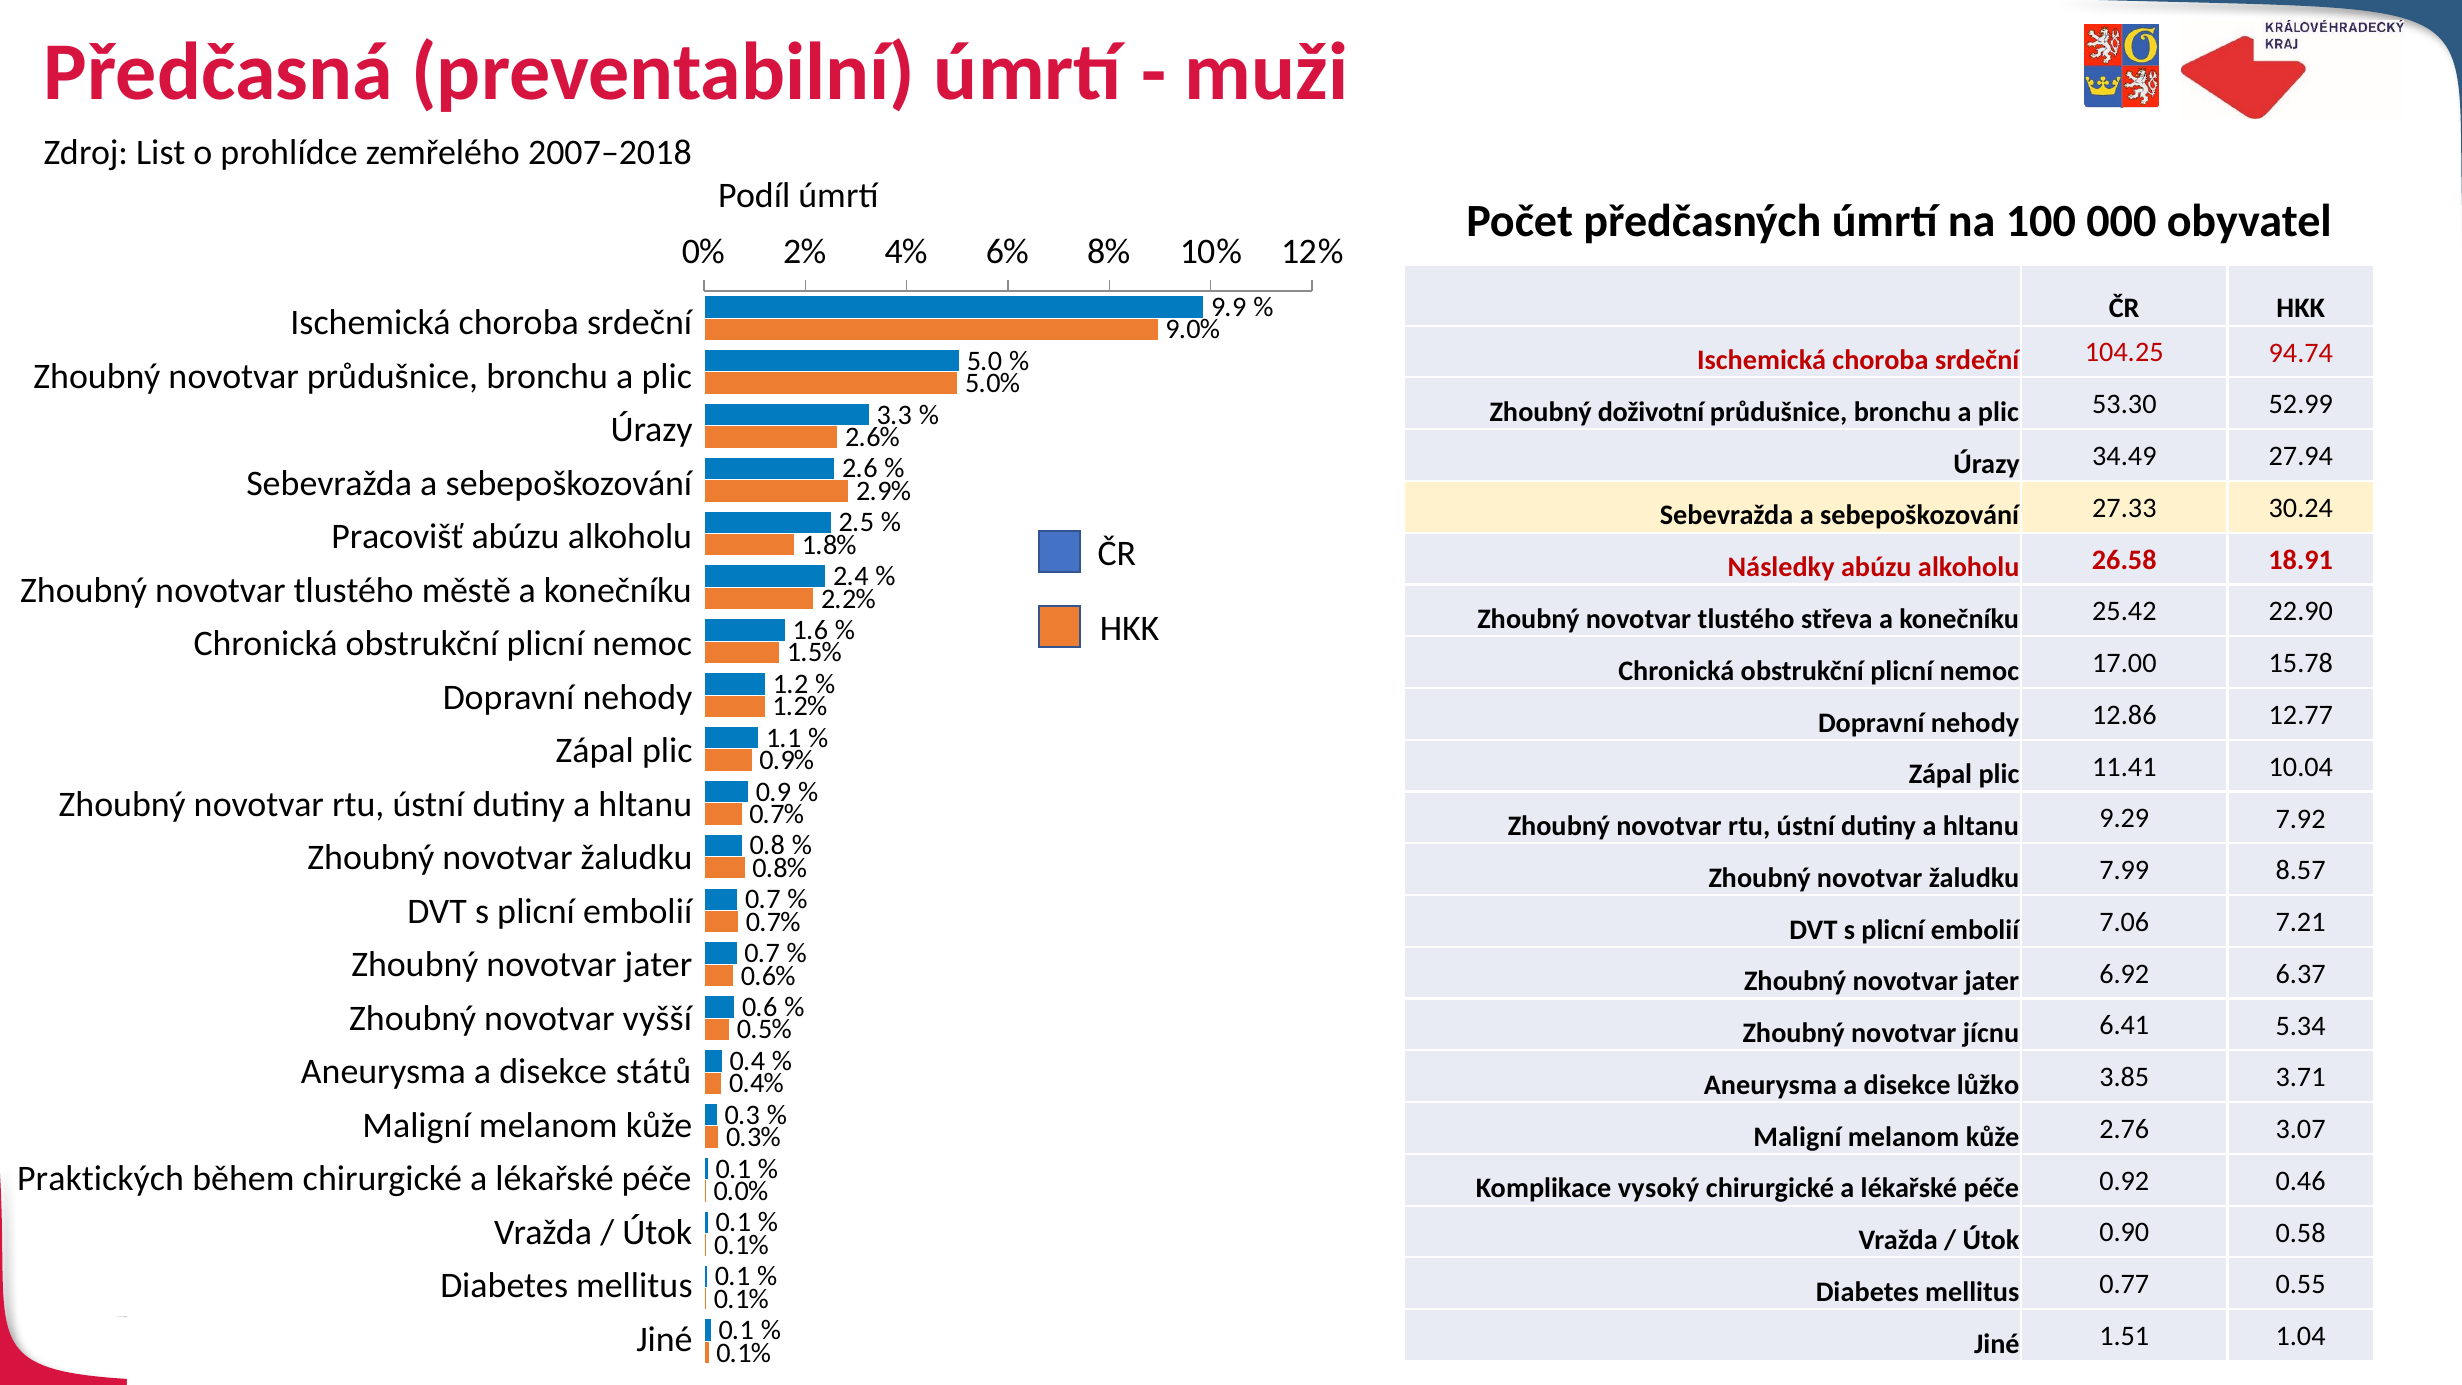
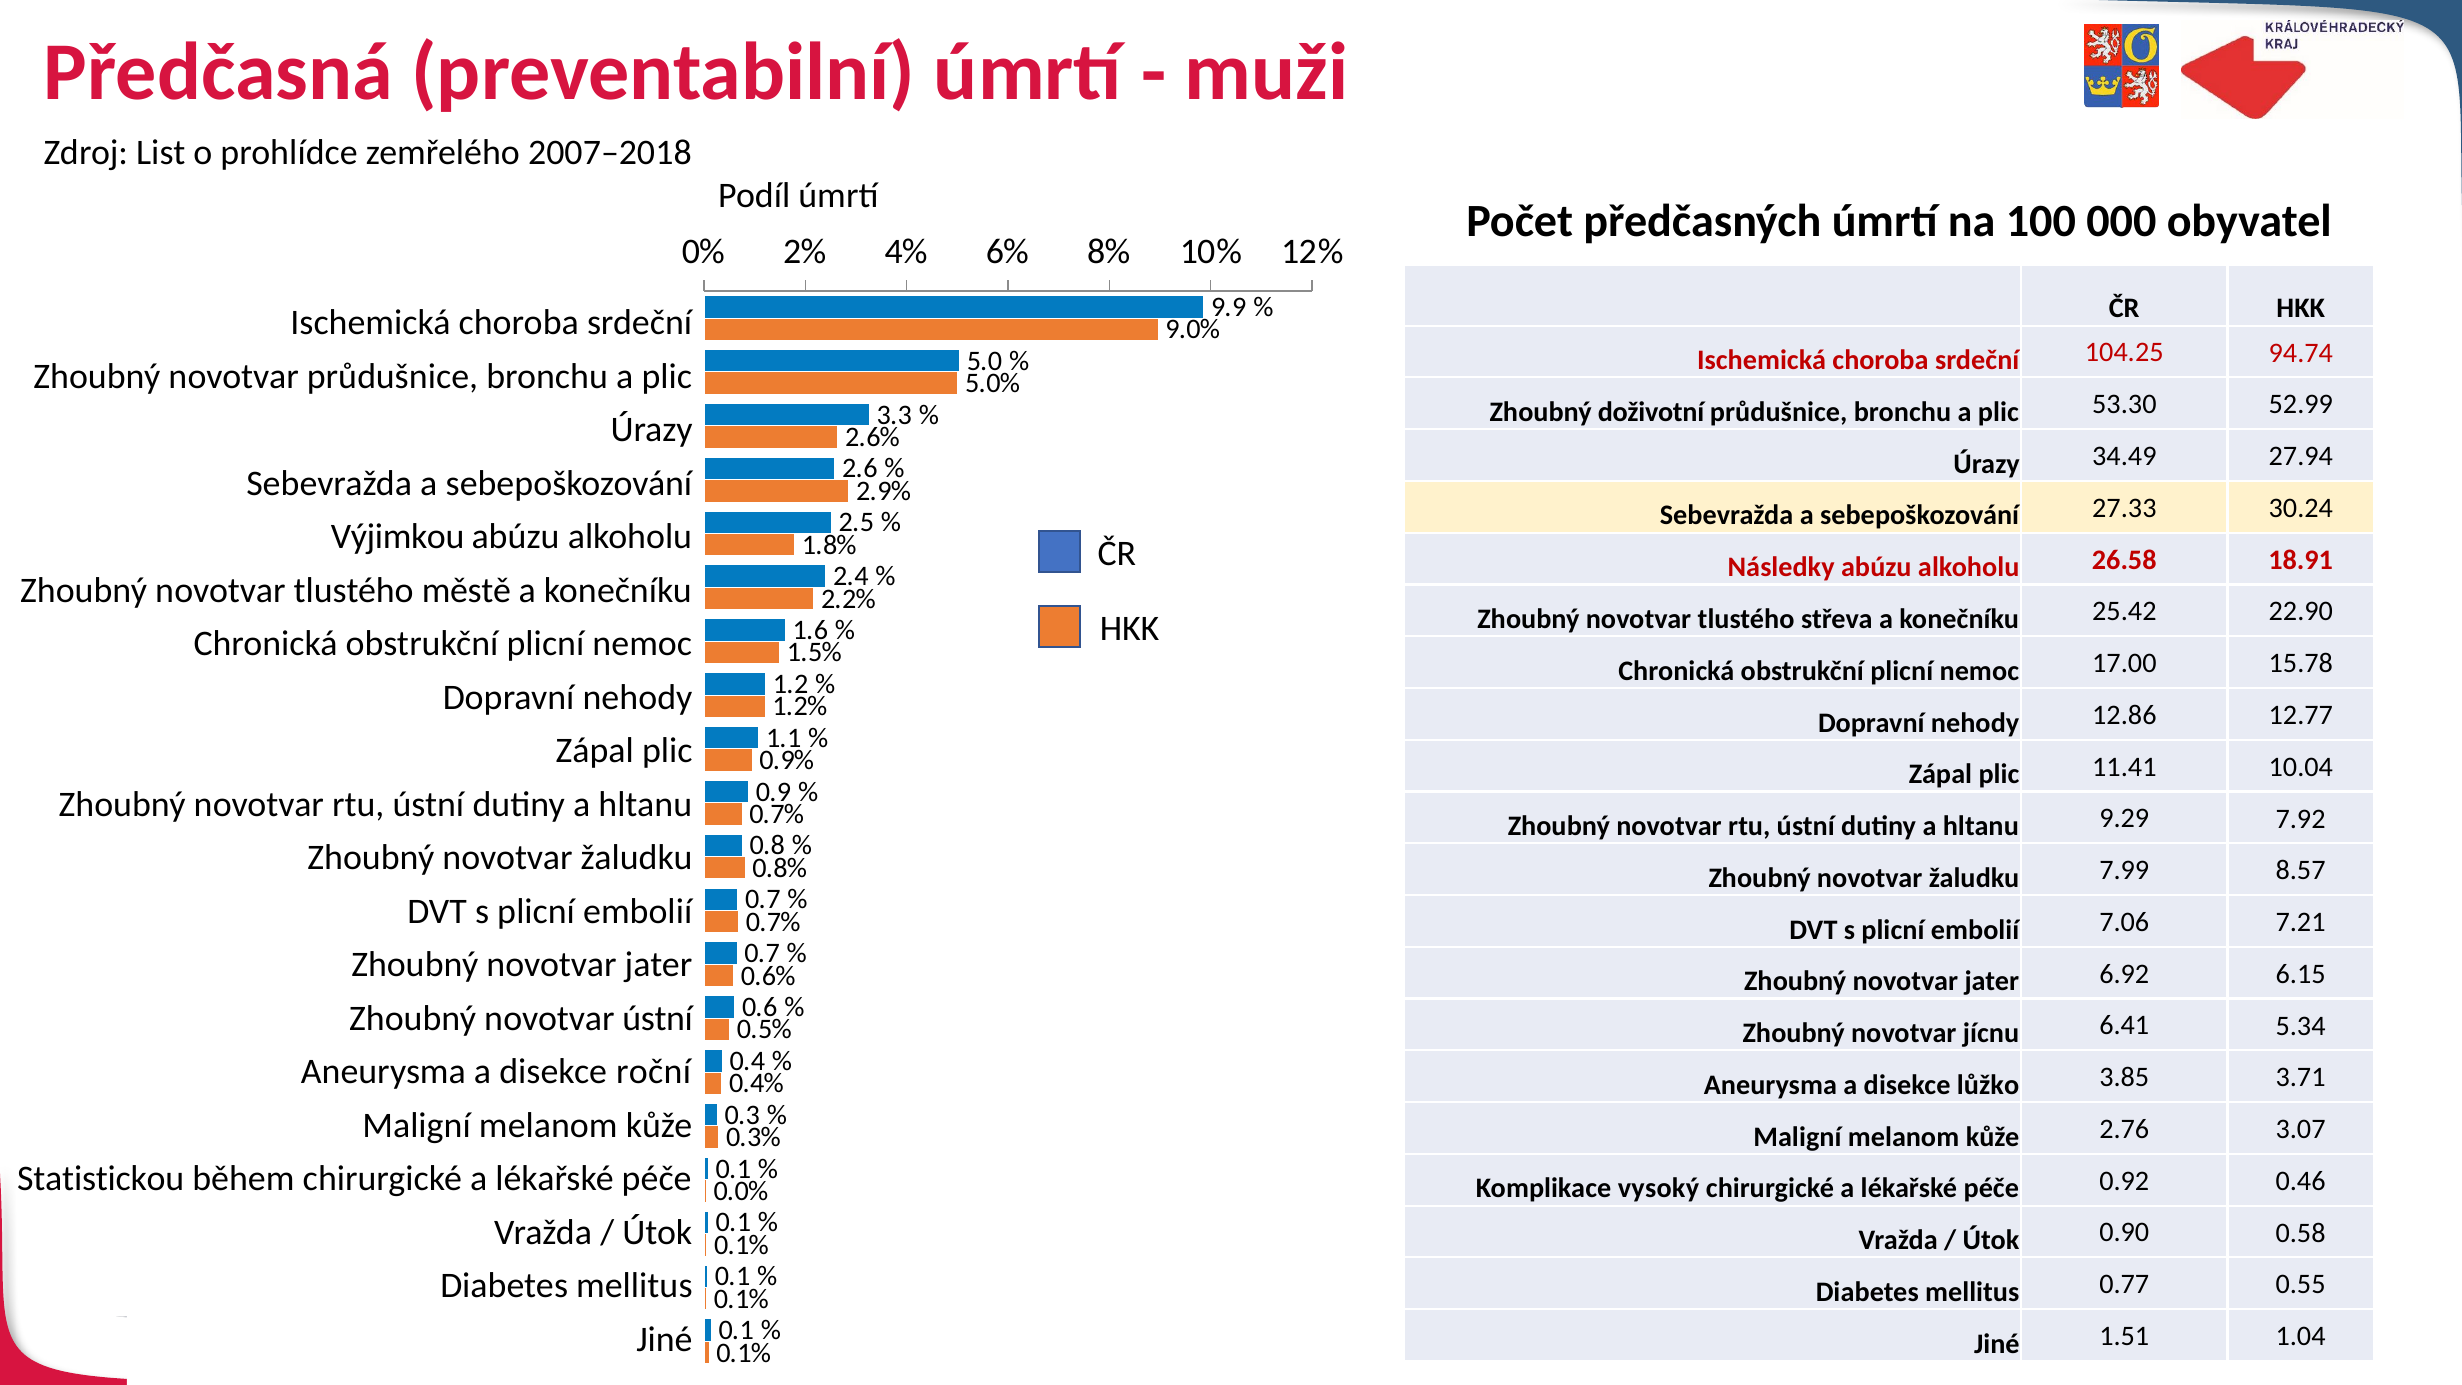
Pracovišť: Pracovišť -> Výjimkou
6.37: 6.37 -> 6.15
novotvar vyšší: vyšší -> ústní
států: států -> roční
Praktických: Praktických -> Statistickou
